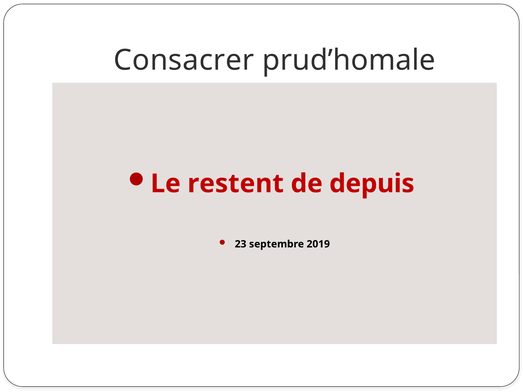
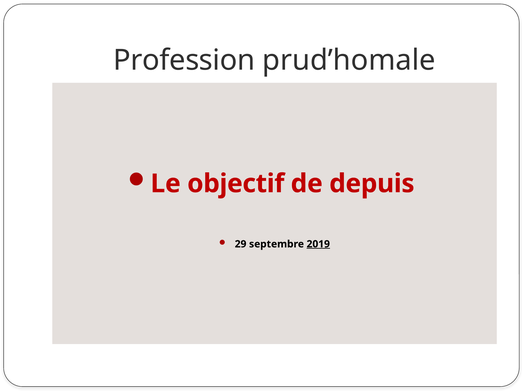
Consacrer: Consacrer -> Profession
restent: restent -> objectif
23: 23 -> 29
2019 underline: none -> present
